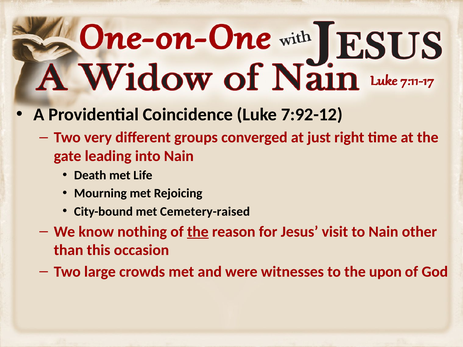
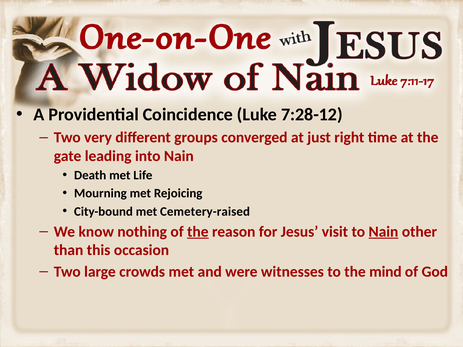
7:92-12: 7:92-12 -> 7:28-12
Nain at (383, 232) underline: none -> present
upon: upon -> mind
